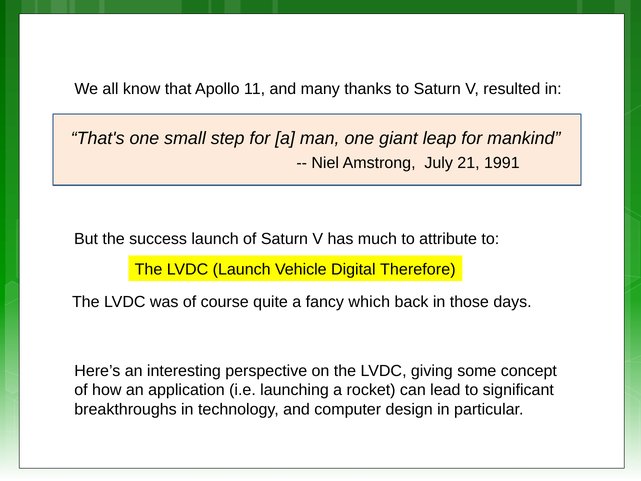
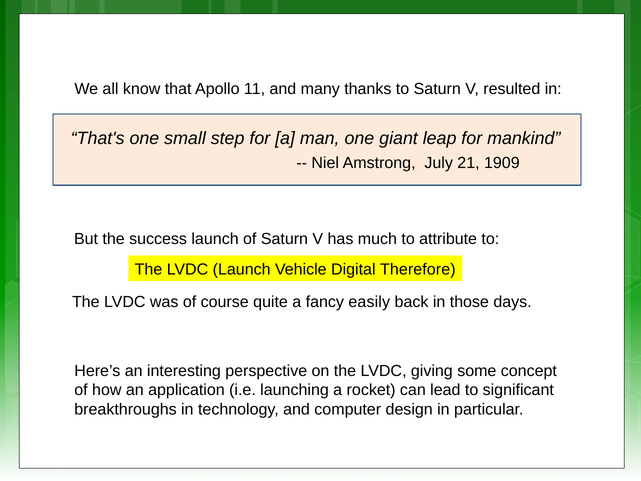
1991: 1991 -> 1909
which: which -> easily
